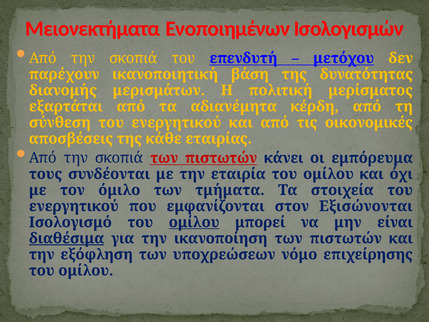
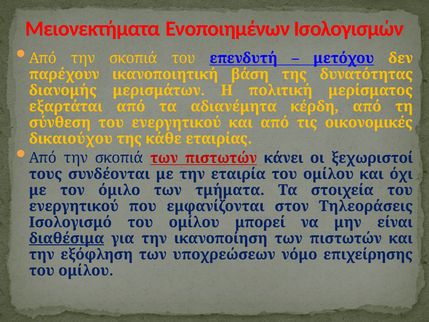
αποσβέσεις: αποσβέσεις -> δικαιούχου
εμπόρευμα: εμπόρευμα -> ξεχωριστοί
Εξισώνονται: Εξισώνονται -> Τηλεοράσεις
ομίλου at (194, 222) underline: present -> none
